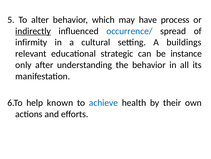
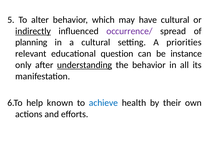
have process: process -> cultural
occurrence/ colour: blue -> purple
infirmity: infirmity -> planning
buildings: buildings -> priorities
strategic: strategic -> question
understanding underline: none -> present
